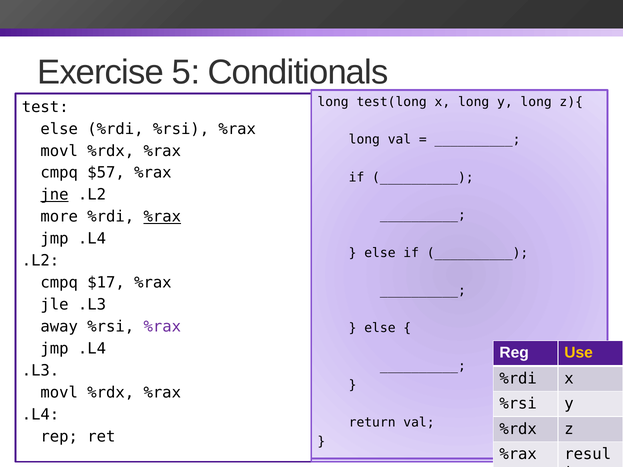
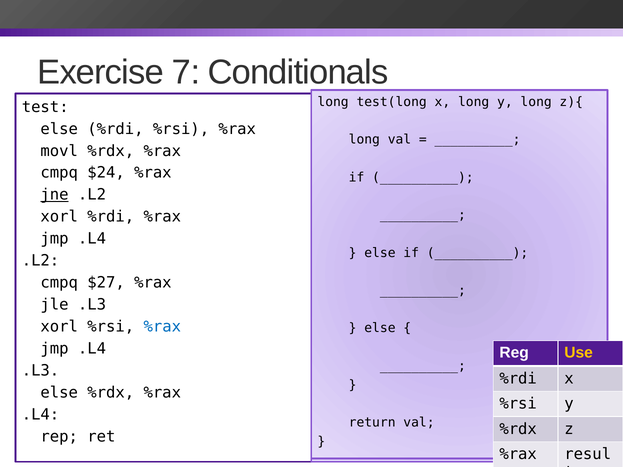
5: 5 -> 7
$57: $57 -> $24
more at (59, 217): more -> xorl
%rax at (162, 217) underline: present -> none
$17: $17 -> $27
away at (59, 327): away -> xorl
%rax at (162, 327) colour: purple -> blue
movl at (59, 393): movl -> else
